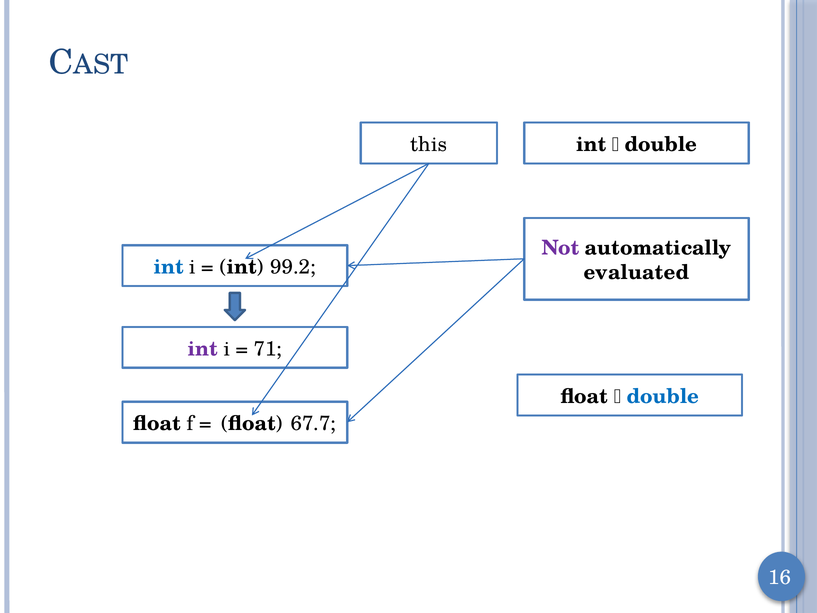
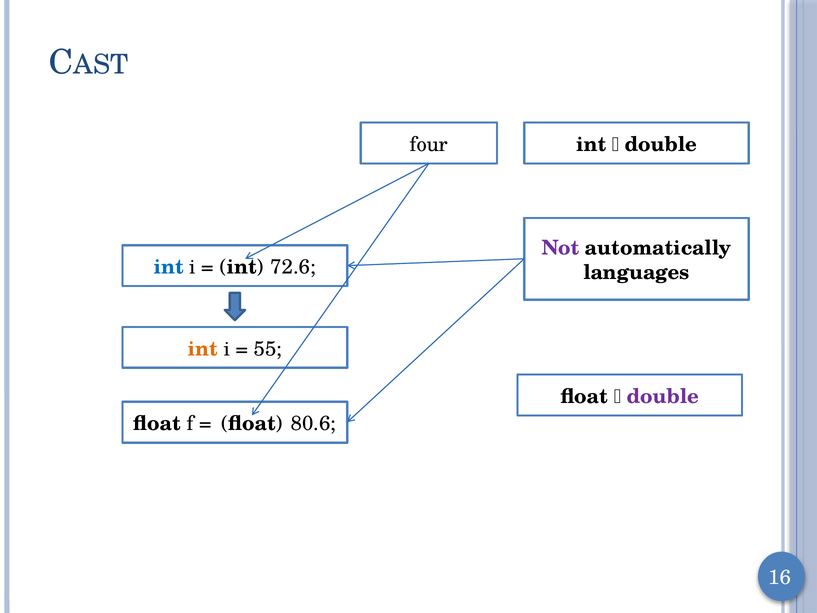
this: this -> four
99.2: 99.2 -> 72.6
evaluated: evaluated -> languages
int at (203, 349) colour: purple -> orange
71: 71 -> 55
double at (663, 396) colour: blue -> purple
67.7: 67.7 -> 80.6
